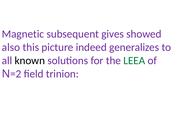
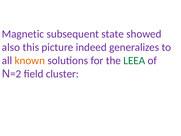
gives: gives -> state
known colour: black -> orange
trinion: trinion -> cluster
